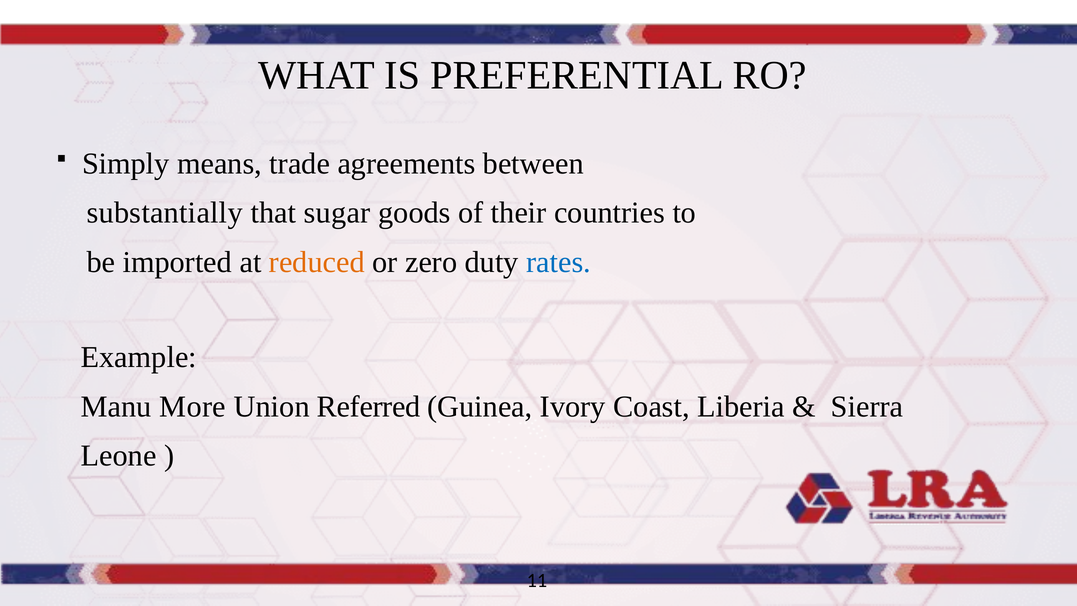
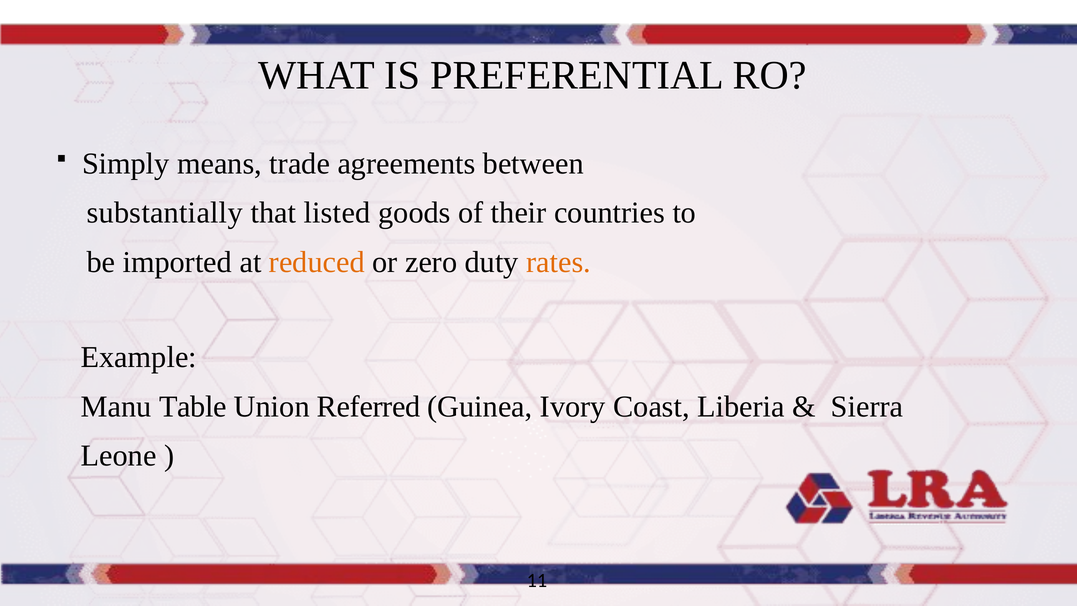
sugar: sugar -> listed
rates colour: blue -> orange
More: More -> Table
